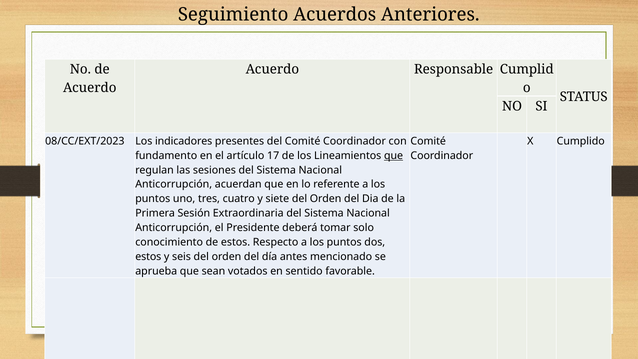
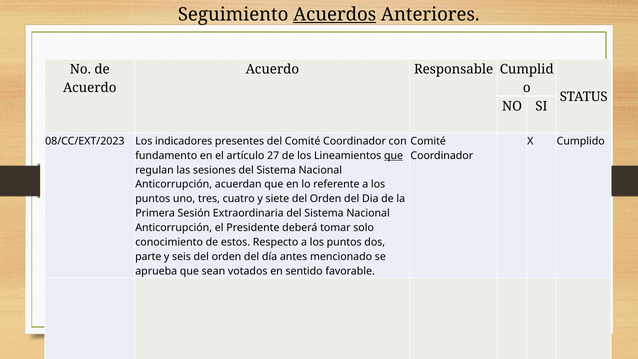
Acuerdos underline: none -> present
17: 17 -> 27
estos at (148, 257): estos -> parte
